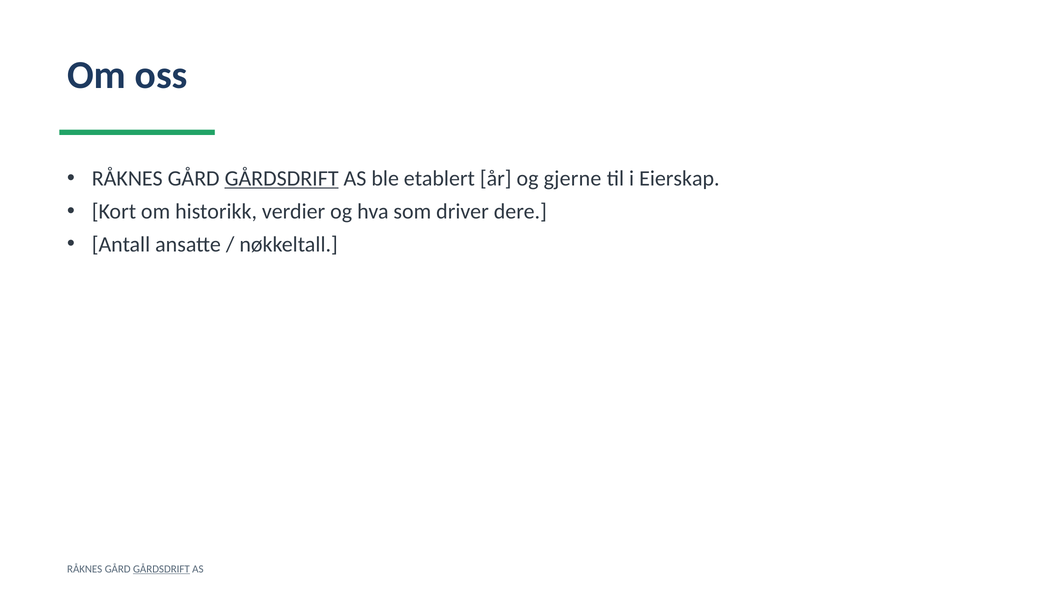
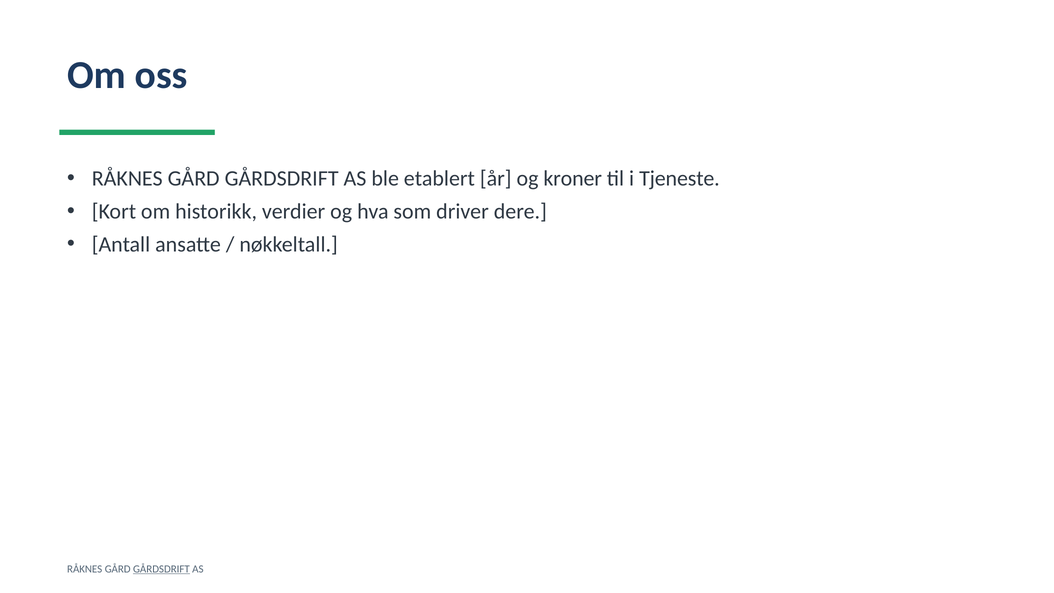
GÅRDSDRIFT at (282, 179) underline: present -> none
gjerne: gjerne -> kroner
Eierskap: Eierskap -> Tjeneste
